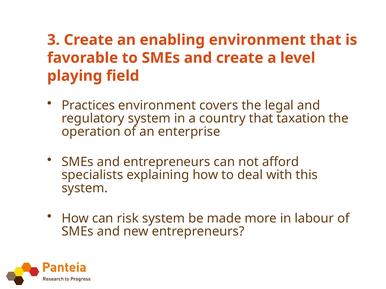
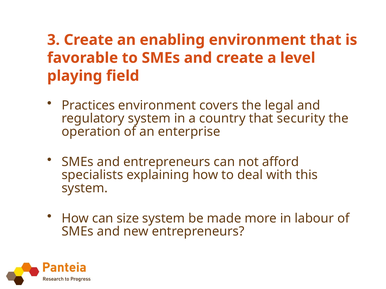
taxation: taxation -> security
risk: risk -> size
